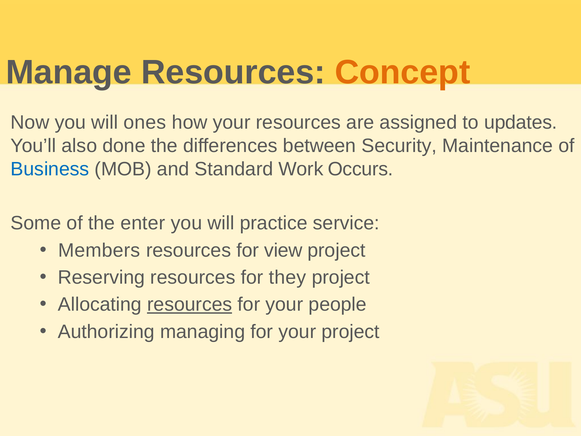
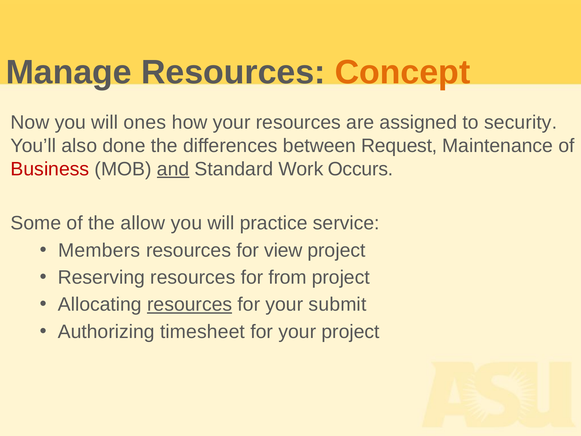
updates: updates -> security
Security: Security -> Request
Business colour: blue -> red
and underline: none -> present
enter: enter -> allow
they: they -> from
people: people -> submit
managing: managing -> timesheet
